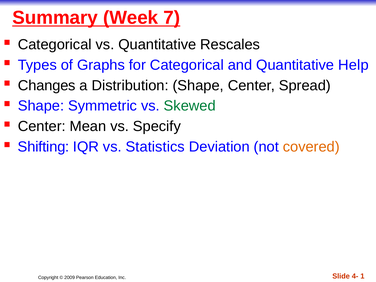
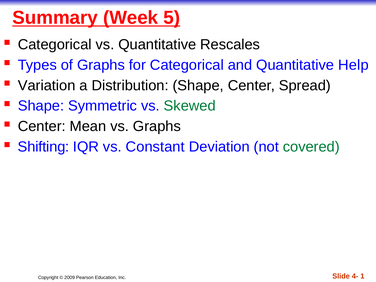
7: 7 -> 5
Changes: Changes -> Variation
vs Specify: Specify -> Graphs
Statistics: Statistics -> Constant
covered colour: orange -> green
